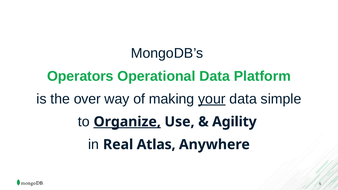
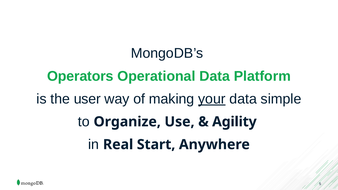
over: over -> user
Organize underline: present -> none
Atlas: Atlas -> Start
